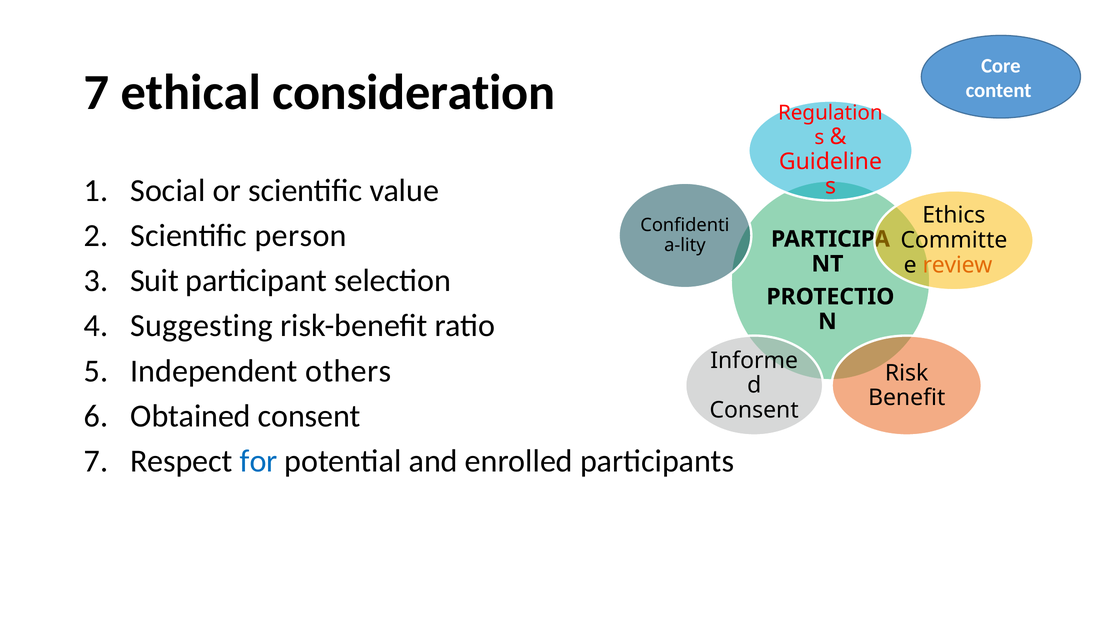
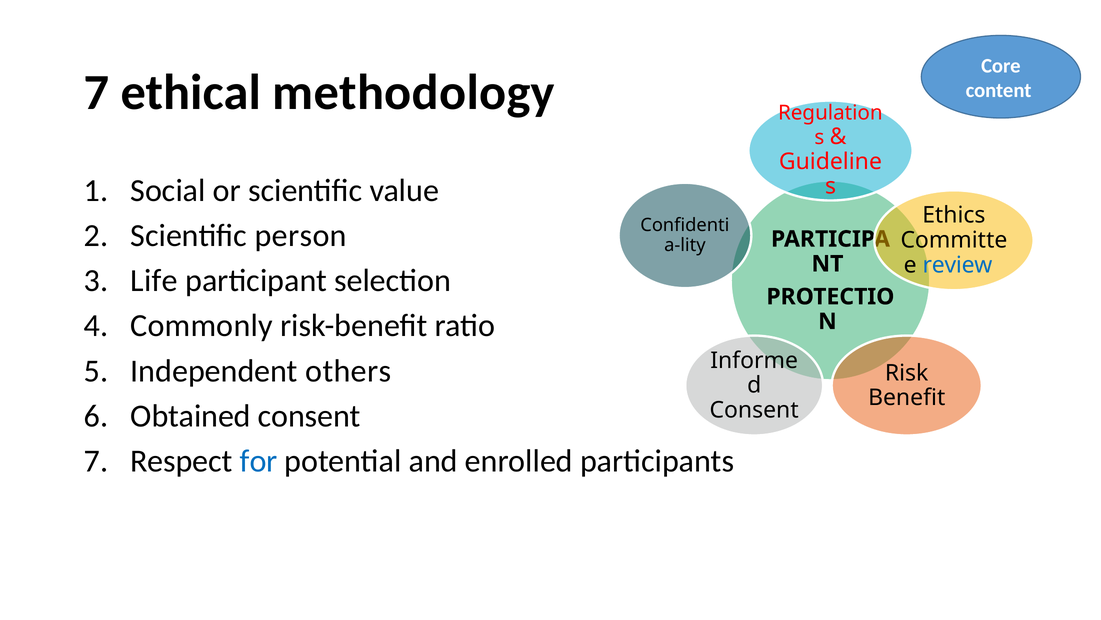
consideration: consideration -> methodology
review colour: orange -> blue
Suit: Suit -> Life
Suggesting: Suggesting -> Commonly
